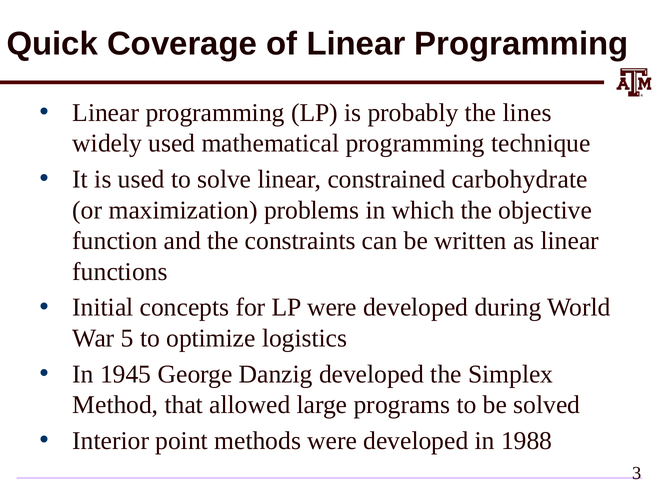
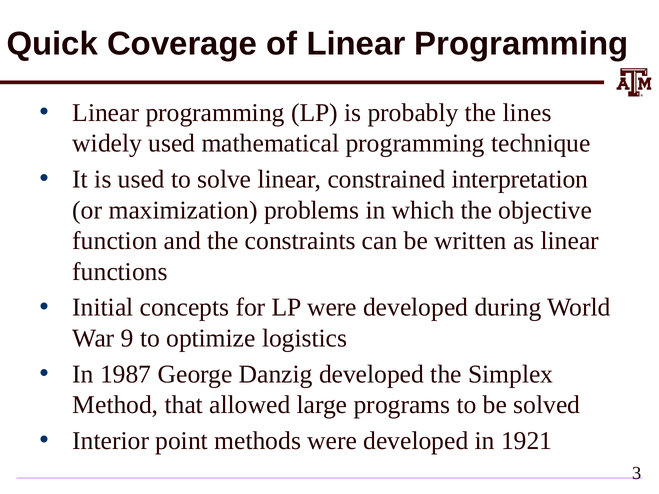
carbohydrate: carbohydrate -> interpretation
5: 5 -> 9
1945: 1945 -> 1987
1988: 1988 -> 1921
